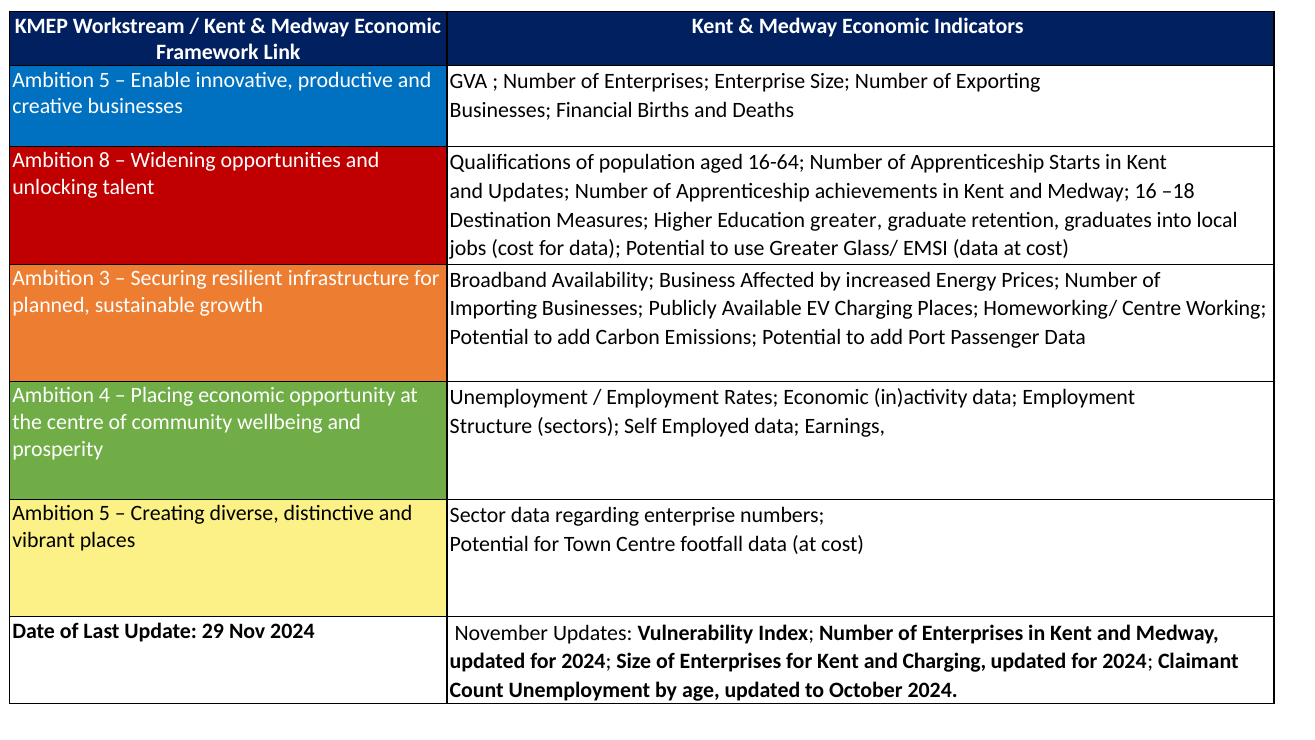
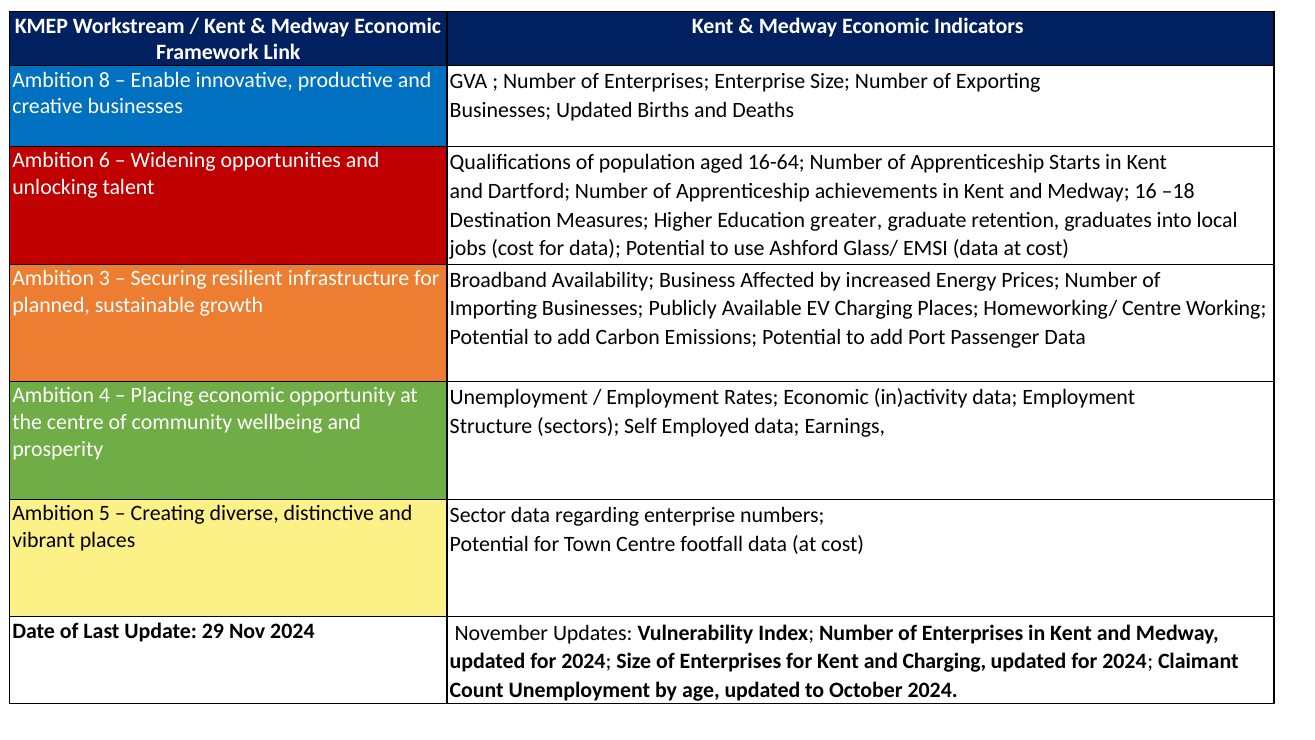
5 at (104, 80): 5 -> 8
Businesses Financial: Financial -> Updated
8: 8 -> 6
and Updates: Updates -> Dartford
use Greater: Greater -> Ashford
